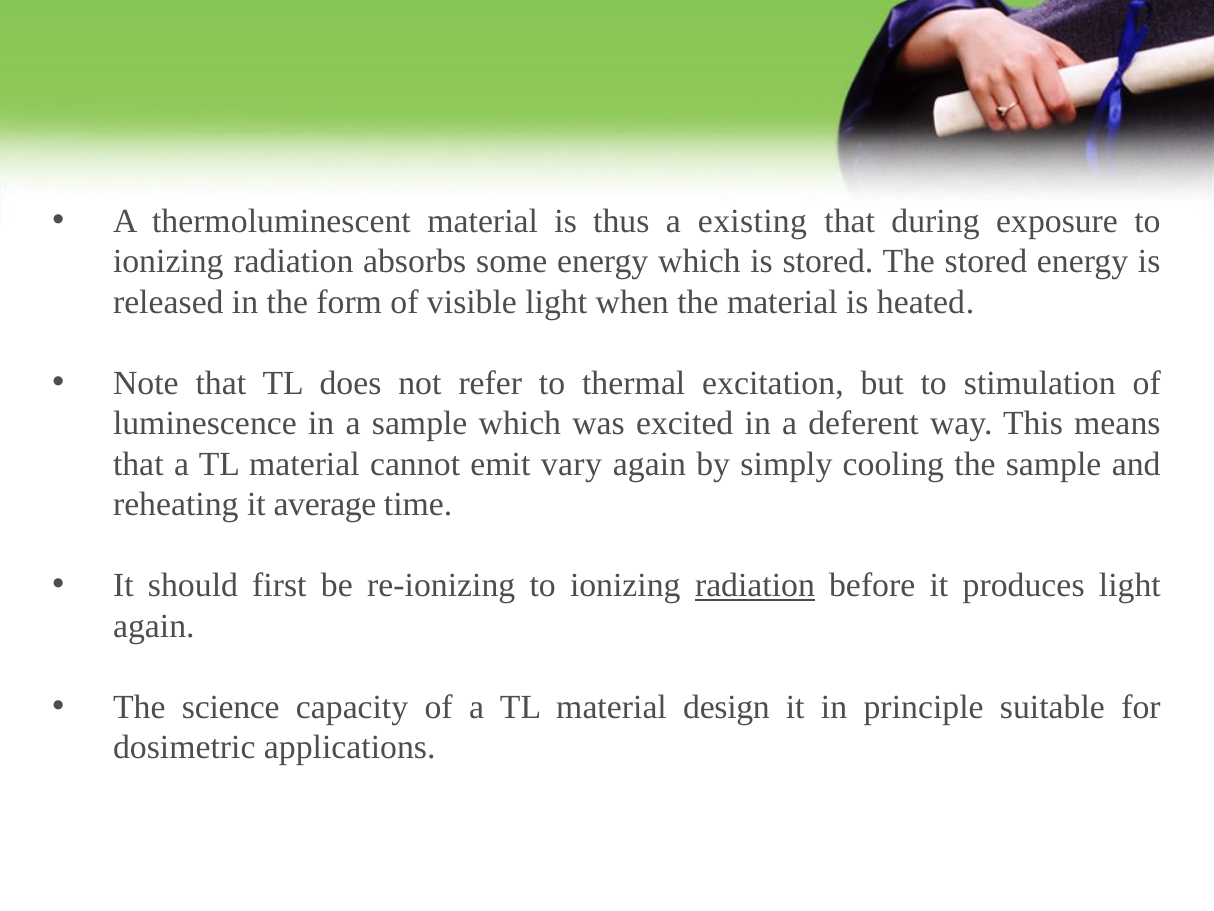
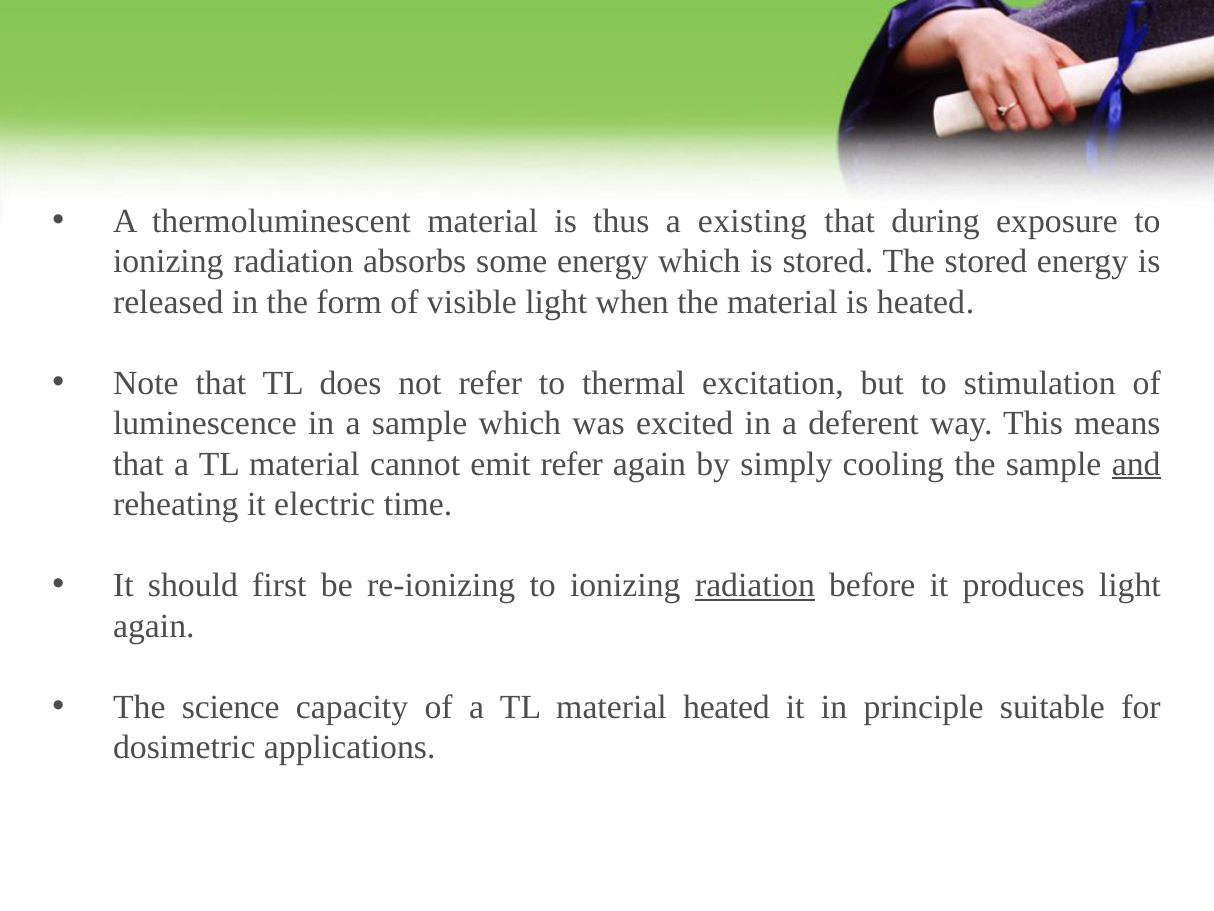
emit vary: vary -> refer
and underline: none -> present
average: average -> electric
material design: design -> heated
